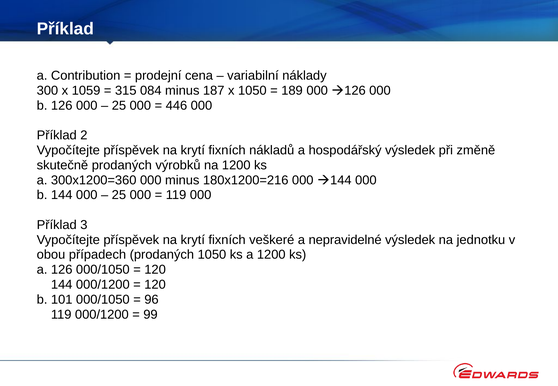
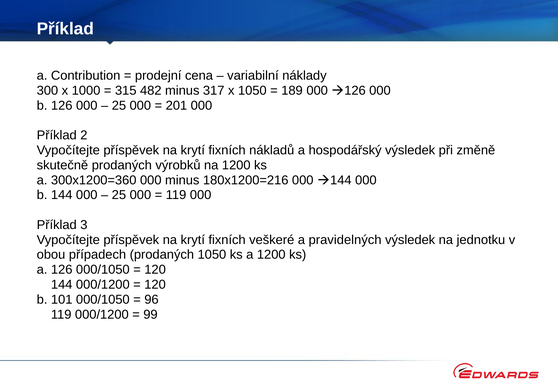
1059: 1059 -> 1000
084: 084 -> 482
187: 187 -> 317
446: 446 -> 201
nepravidelné: nepravidelné -> pravidelných
